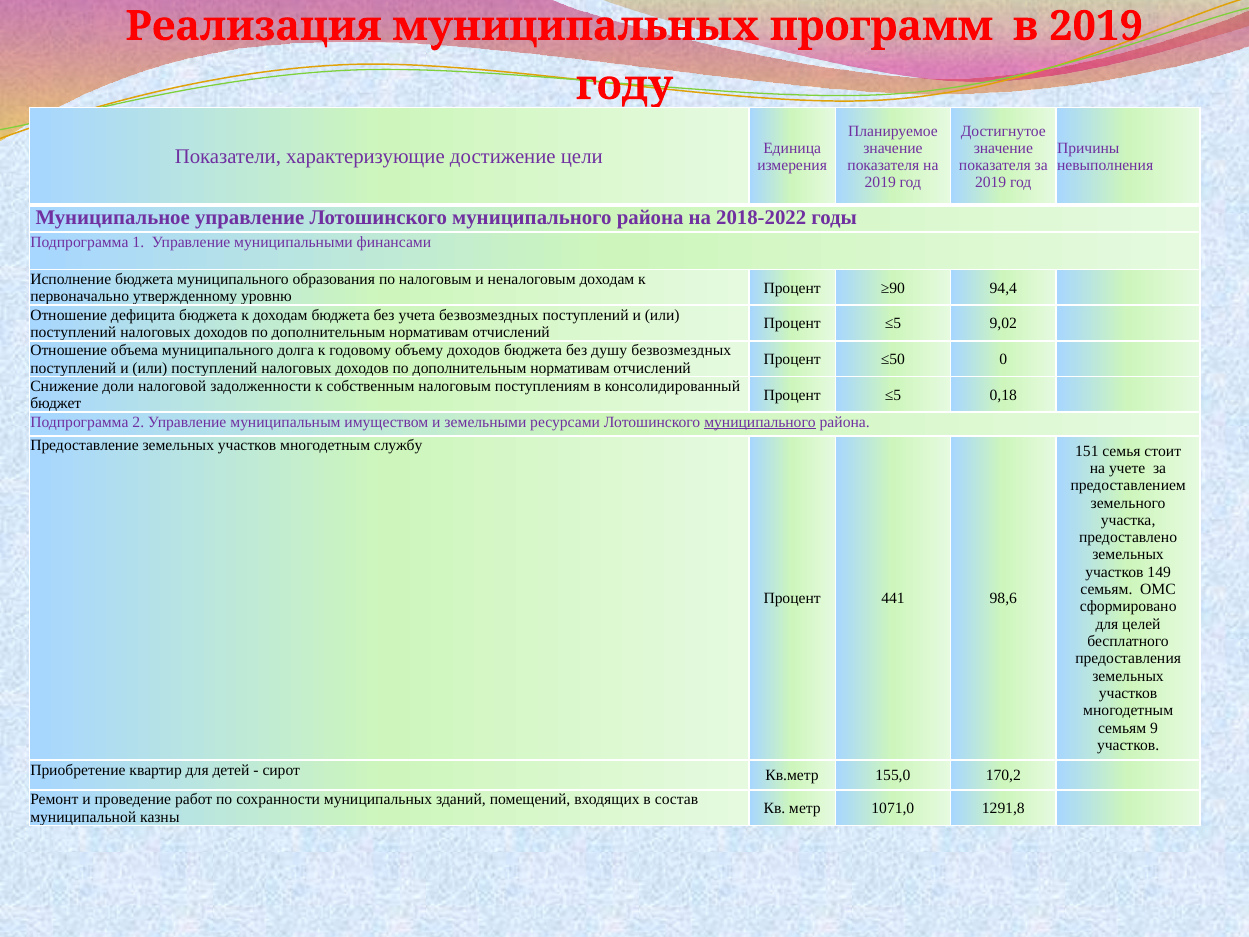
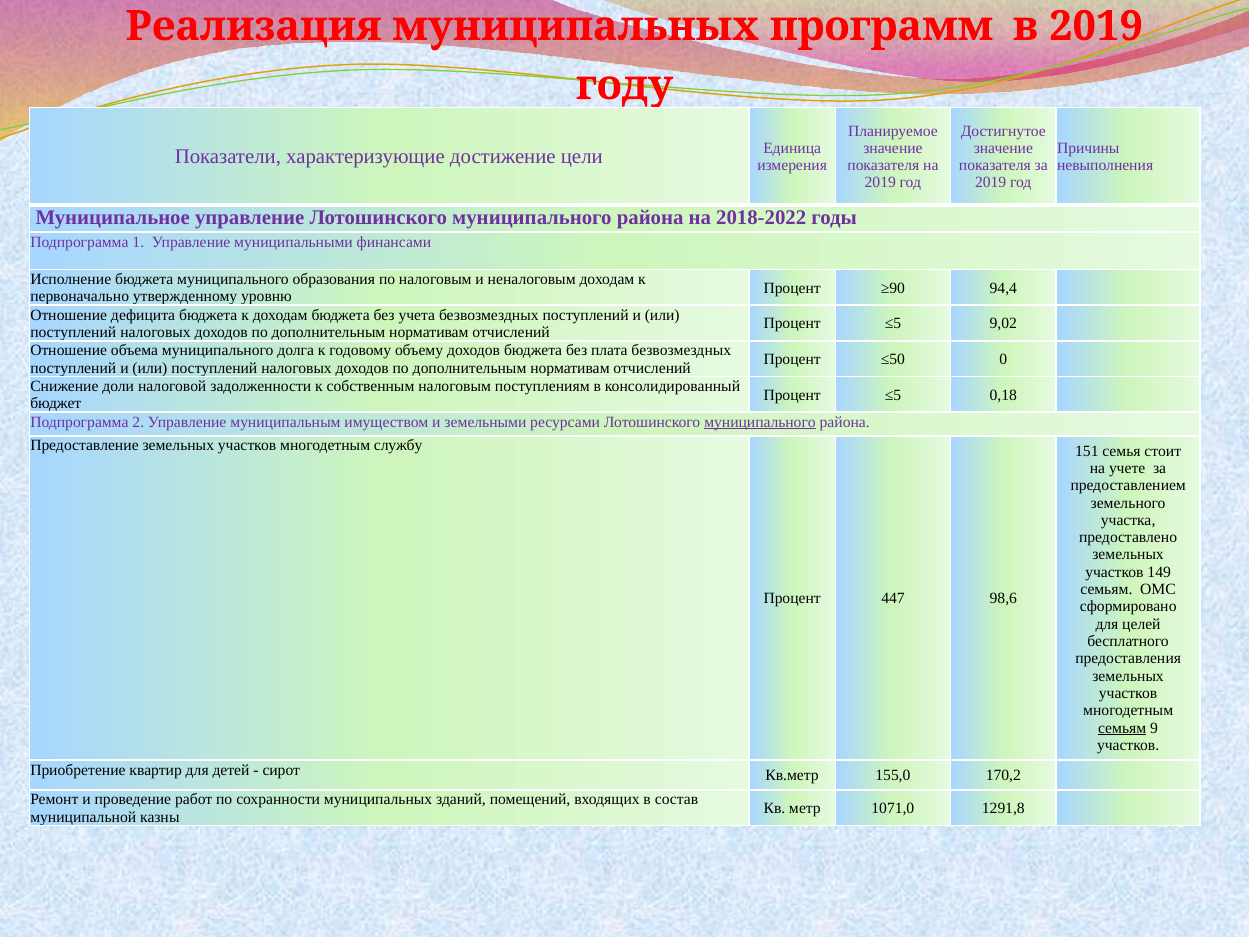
душу: душу -> плата
441: 441 -> 447
семьям at (1122, 728) underline: none -> present
